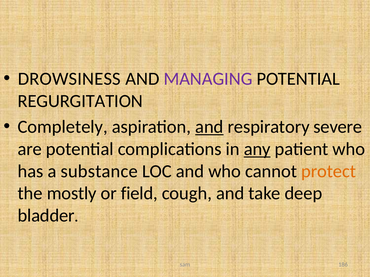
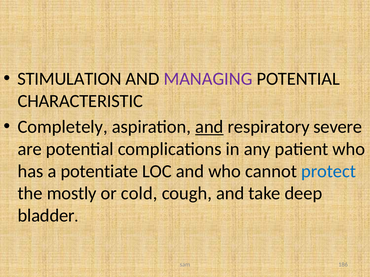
DROWSINESS: DROWSINESS -> STIMULATION
REGURGITATION: REGURGITATION -> CHARACTERISTIC
any underline: present -> none
substance: substance -> potentiate
protect colour: orange -> blue
field: field -> cold
